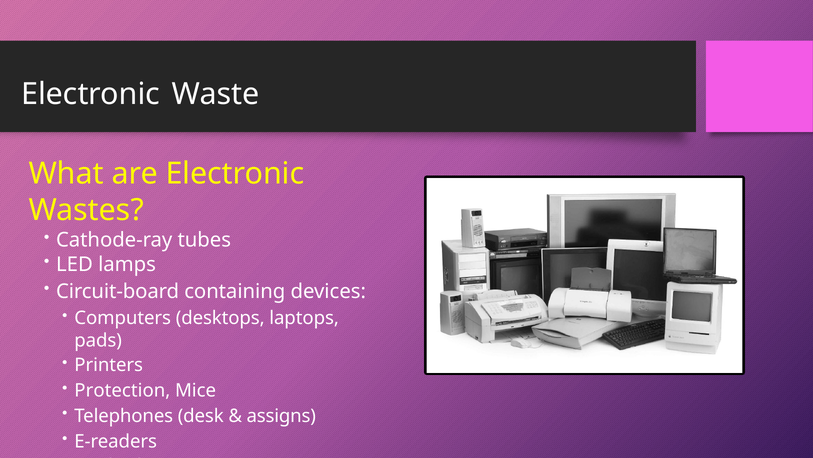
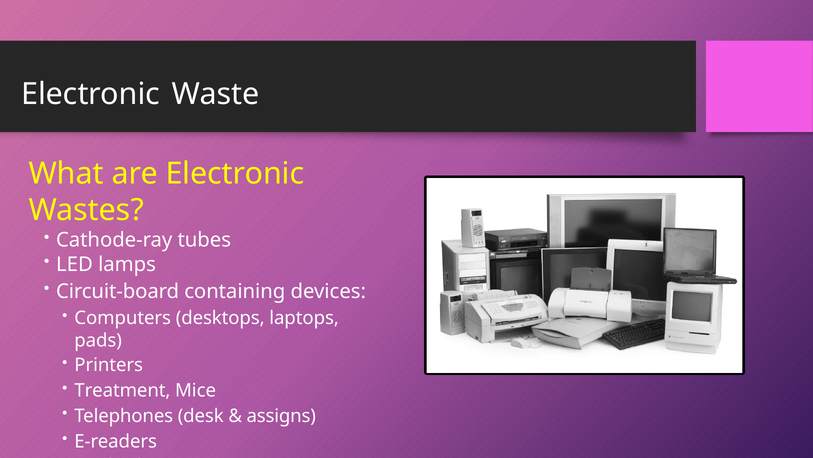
Protection: Protection -> Treatment
